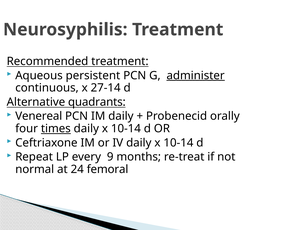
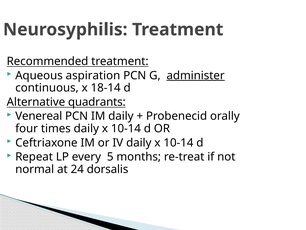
persistent: persistent -> aspiration
27-14: 27-14 -> 18-14
times underline: present -> none
9: 9 -> 5
femoral: femoral -> dorsalis
